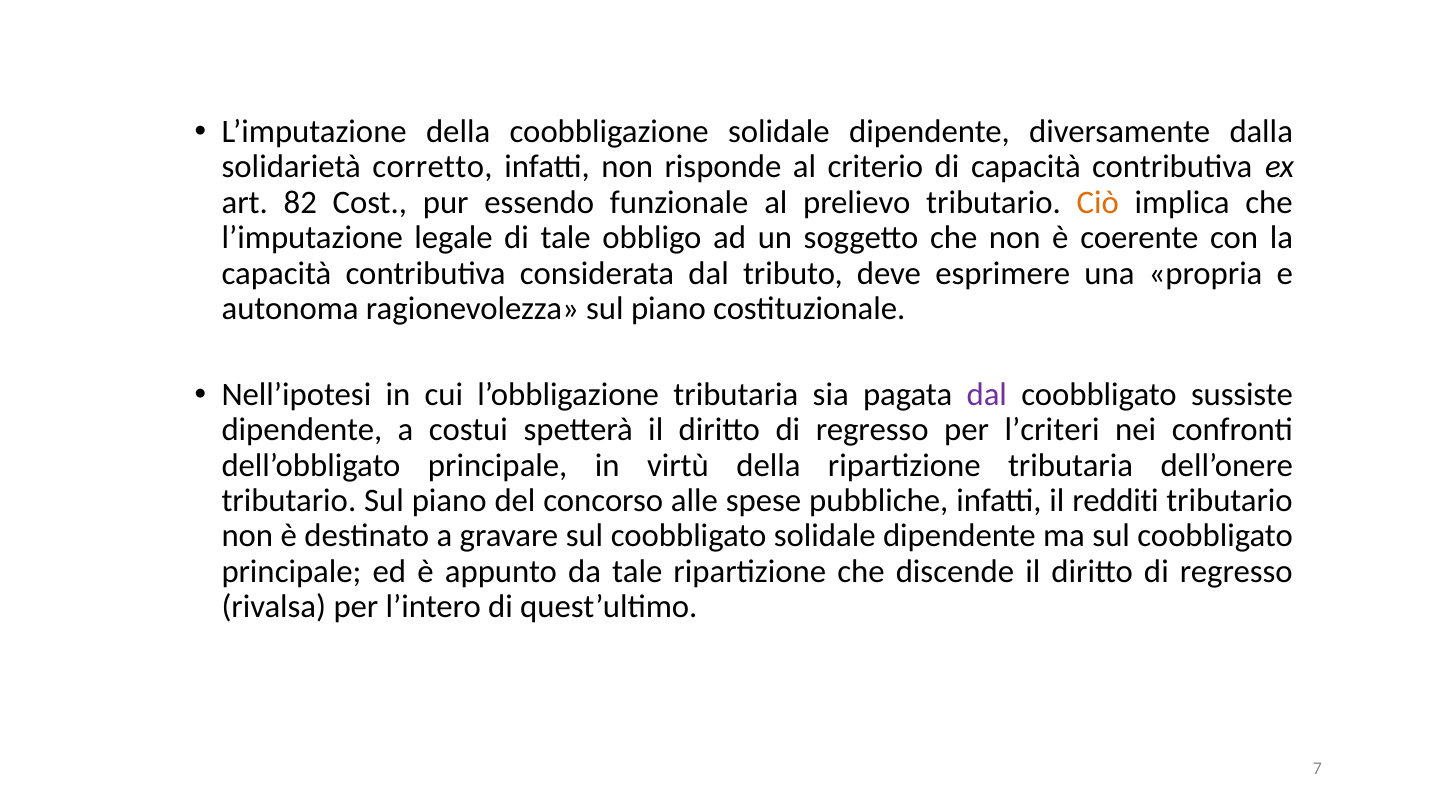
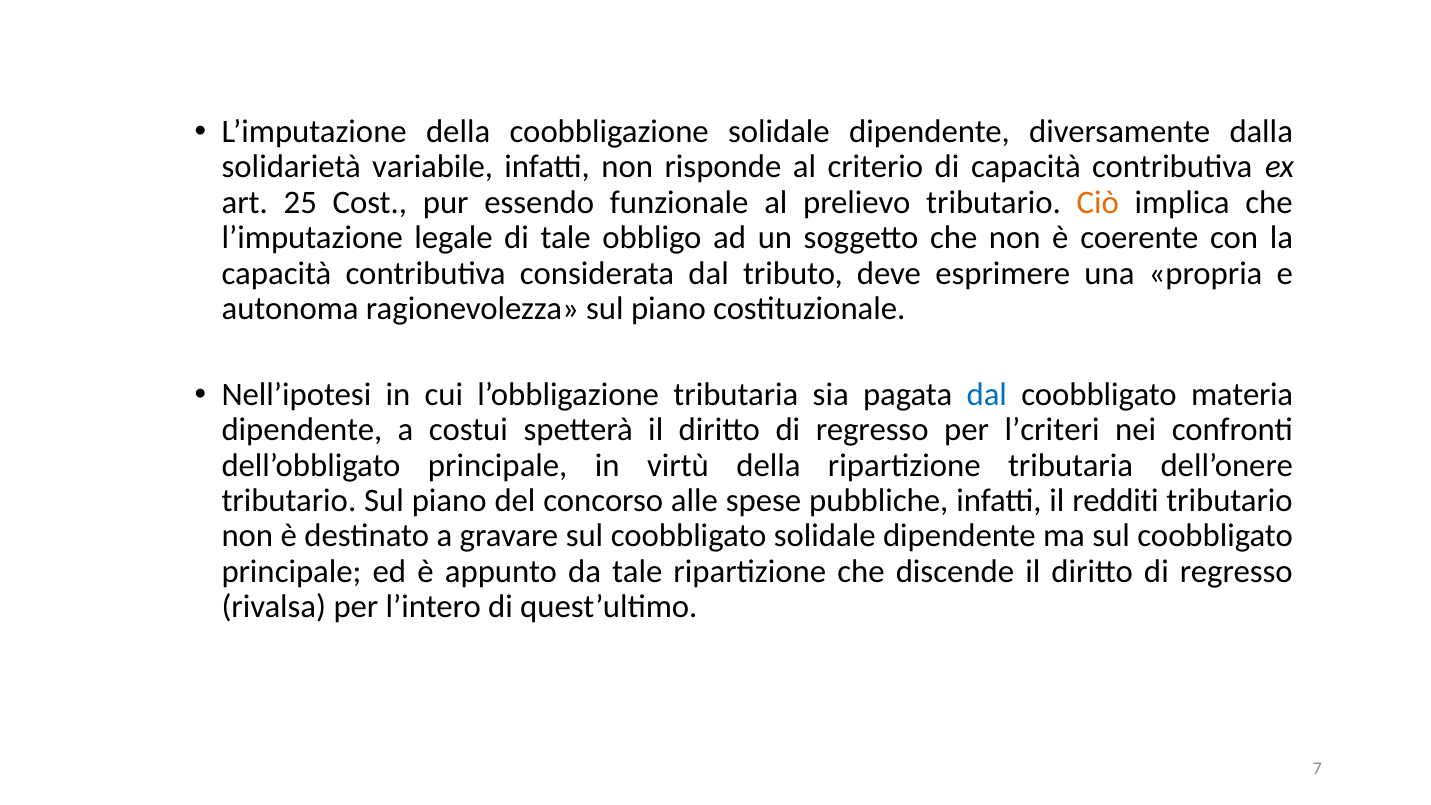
corretto: corretto -> variabile
82: 82 -> 25
dal at (987, 394) colour: purple -> blue
sussiste: sussiste -> materia
